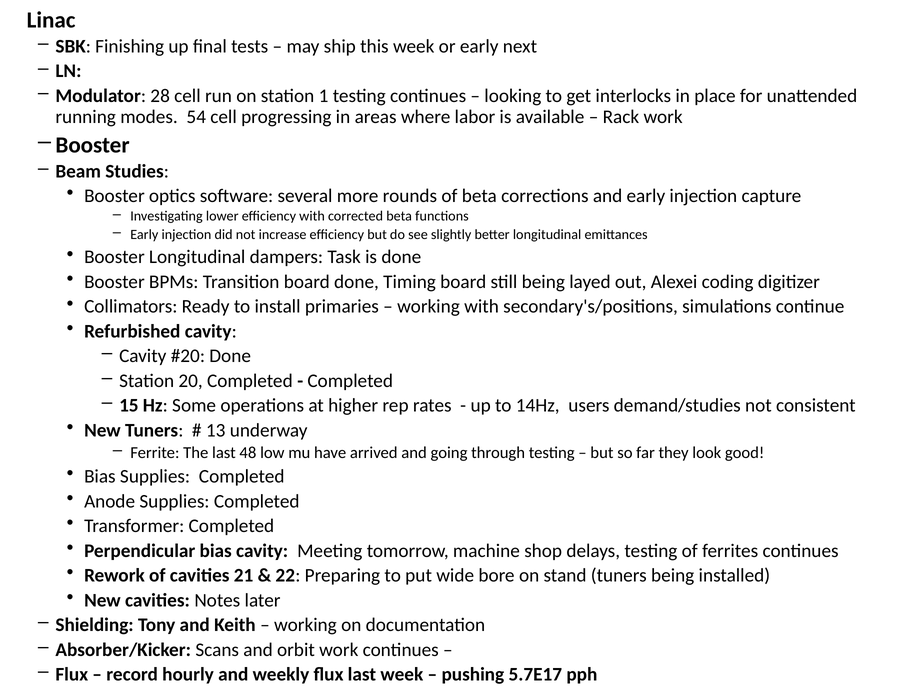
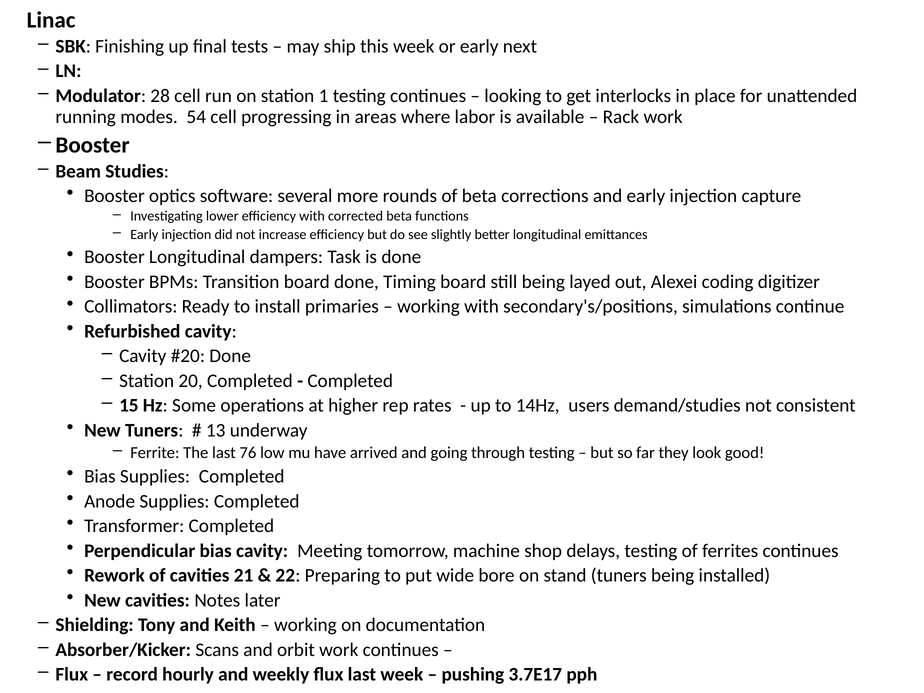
48: 48 -> 76
5.7E17: 5.7E17 -> 3.7E17
